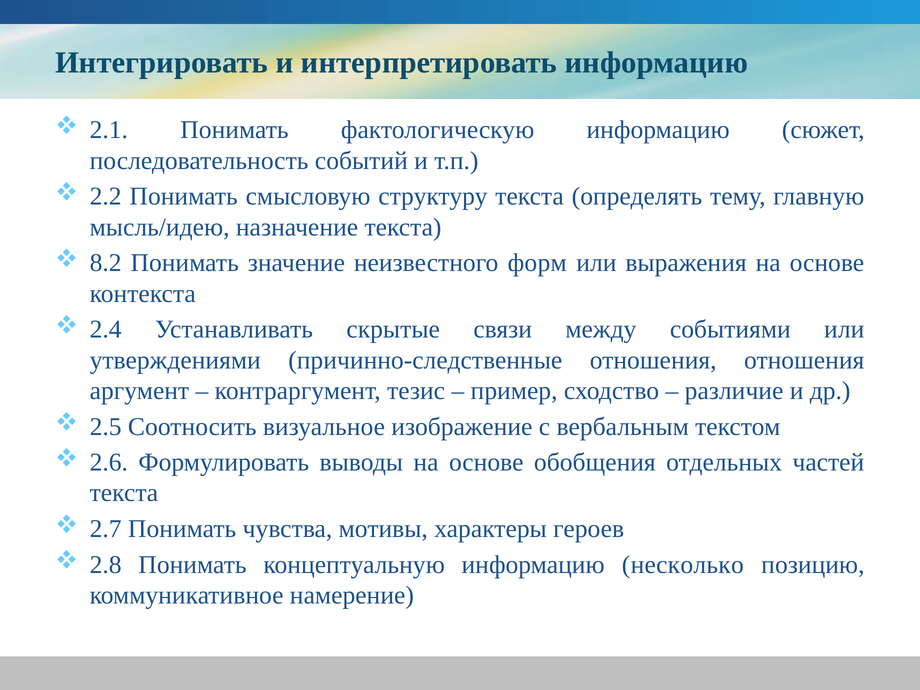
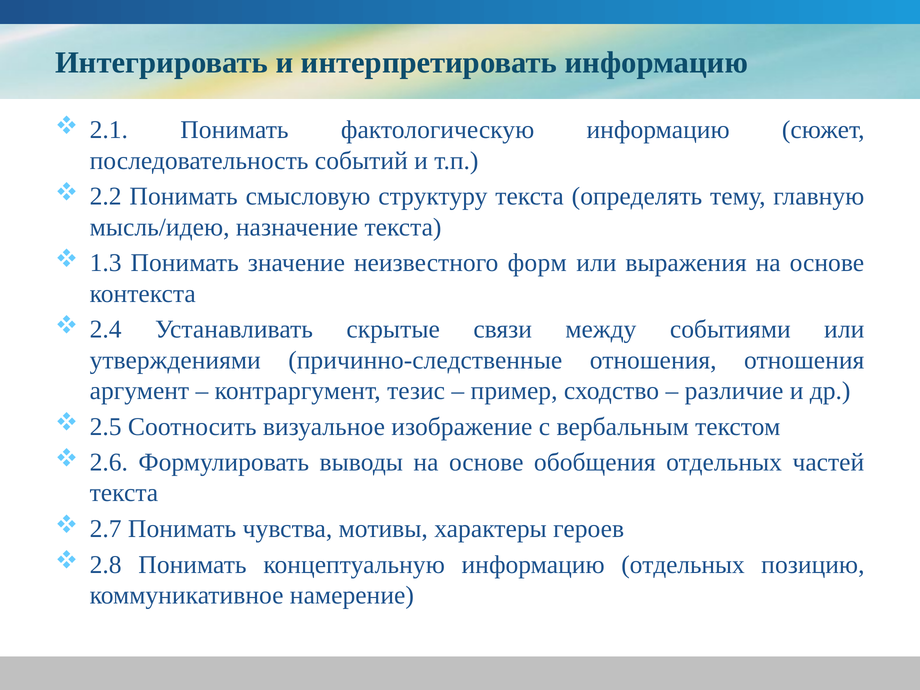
8.2: 8.2 -> 1.3
информацию несколько: несколько -> отдельных
